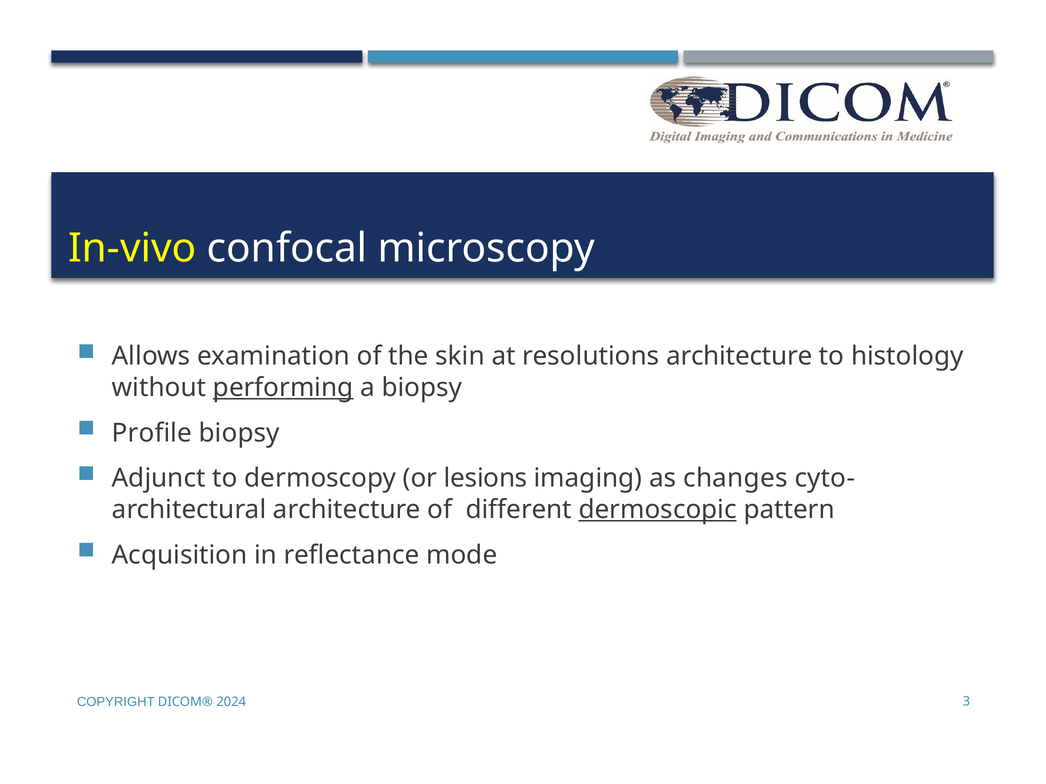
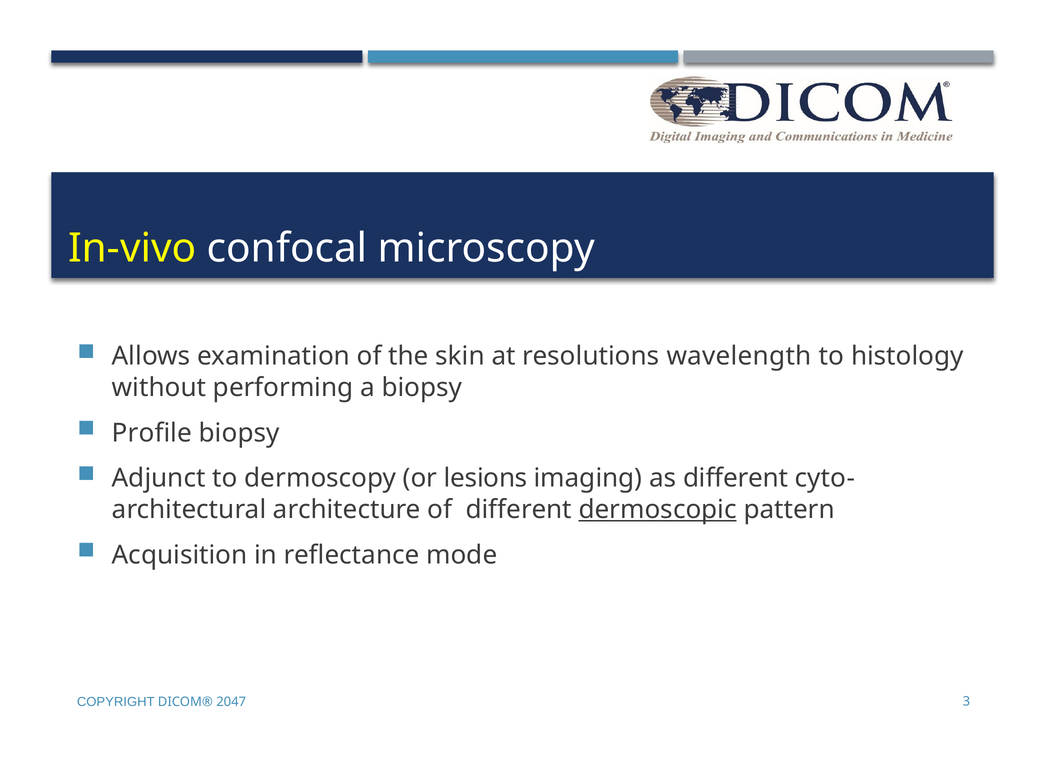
resolutions architecture: architecture -> wavelength
performing underline: present -> none
as changes: changes -> different
2024: 2024 -> 2047
